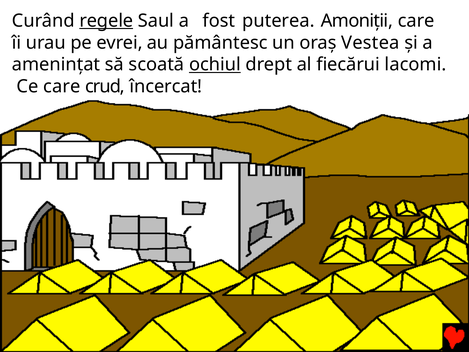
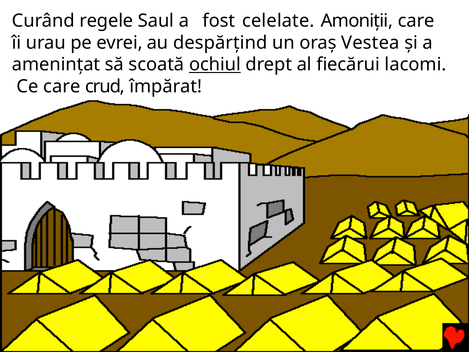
regele underline: present -> none
puterea: puterea -> celelate
pământesc: pământesc -> despărţind
încercat: încercat -> împărat
